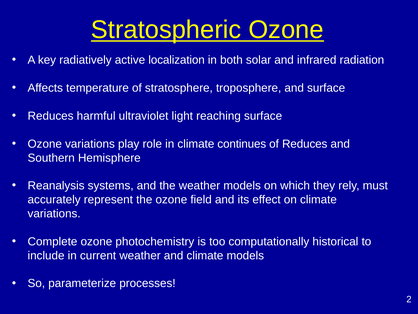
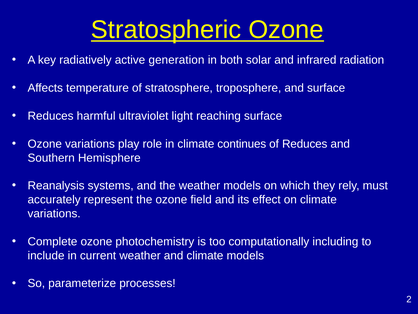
localization: localization -> generation
historical: historical -> including
